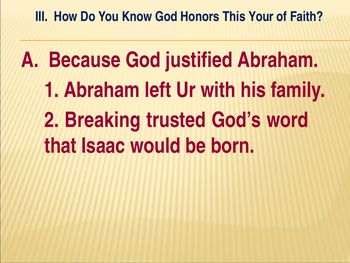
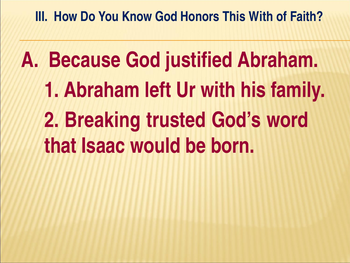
This Your: Your -> With
